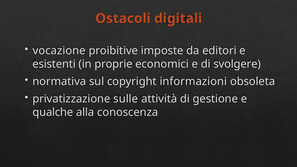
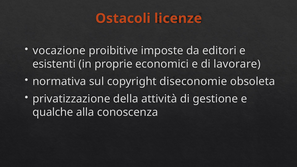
digitali: digitali -> licenze
svolgere: svolgere -> lavorare
informazioni: informazioni -> diseconomie
sulle: sulle -> della
